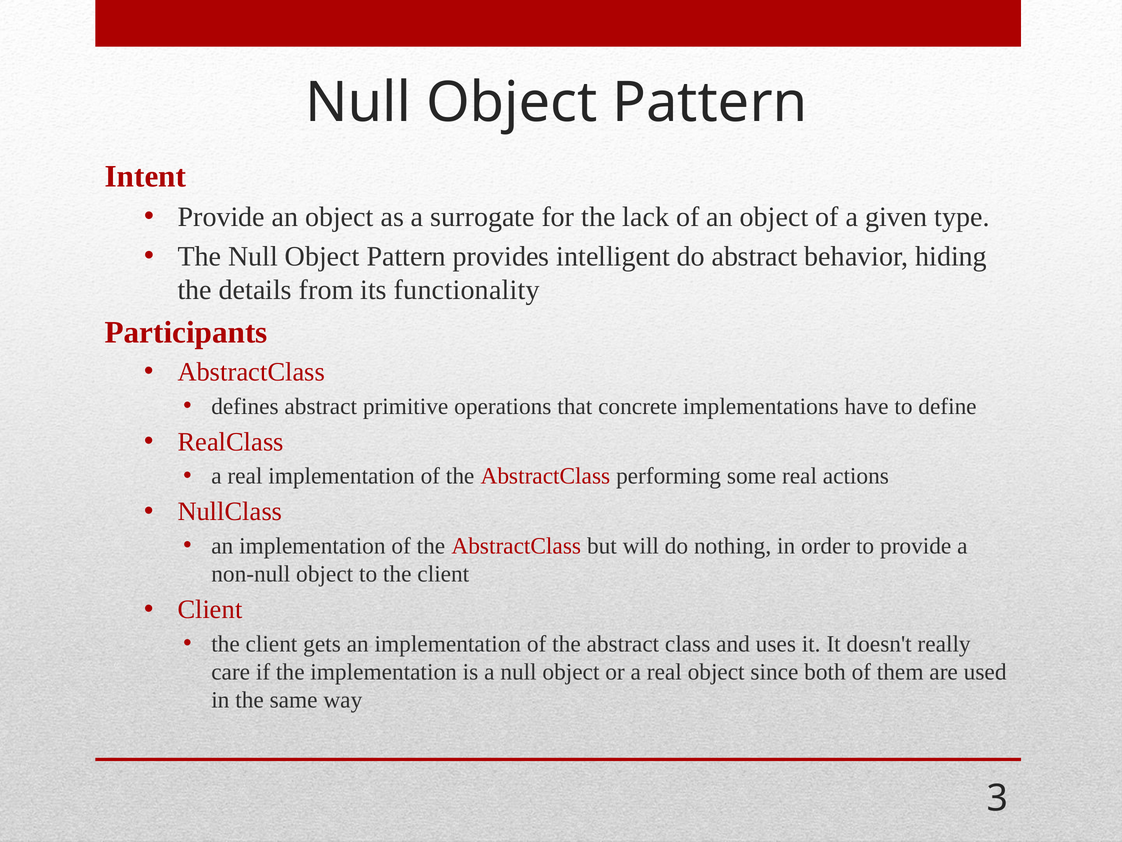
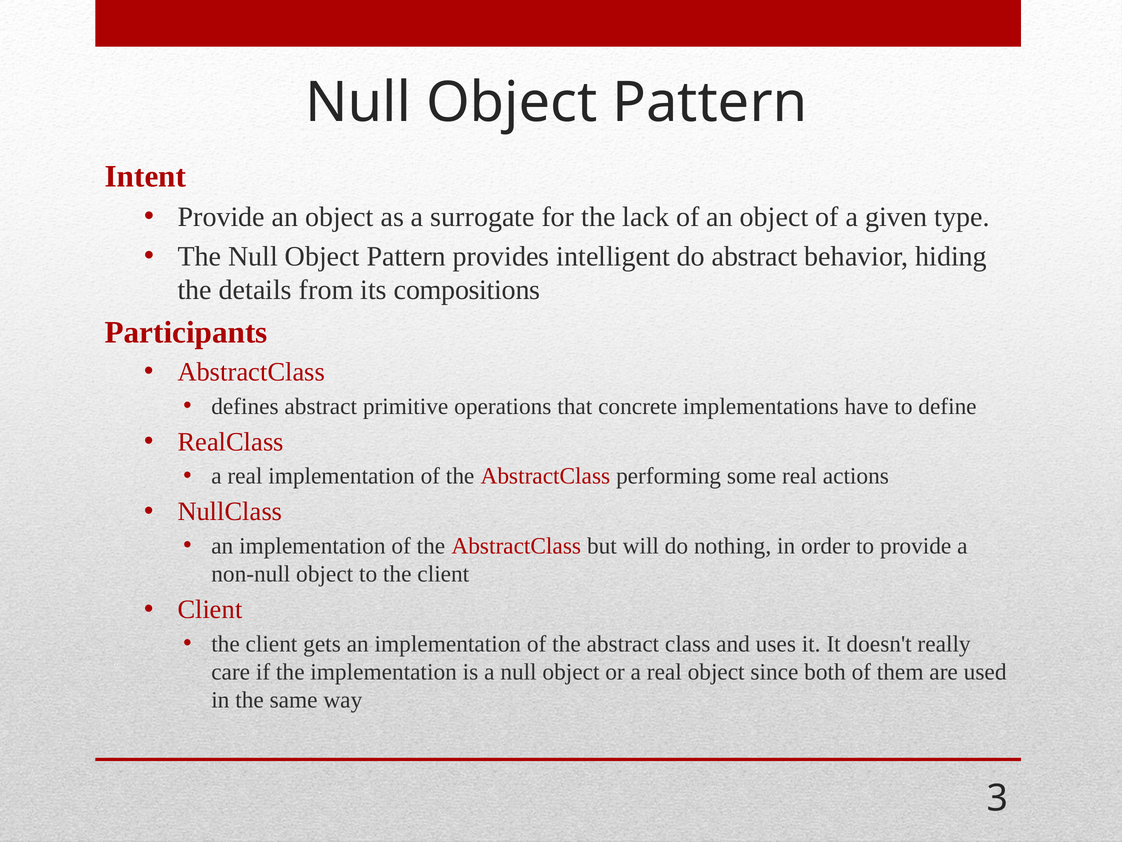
functionality: functionality -> compositions
